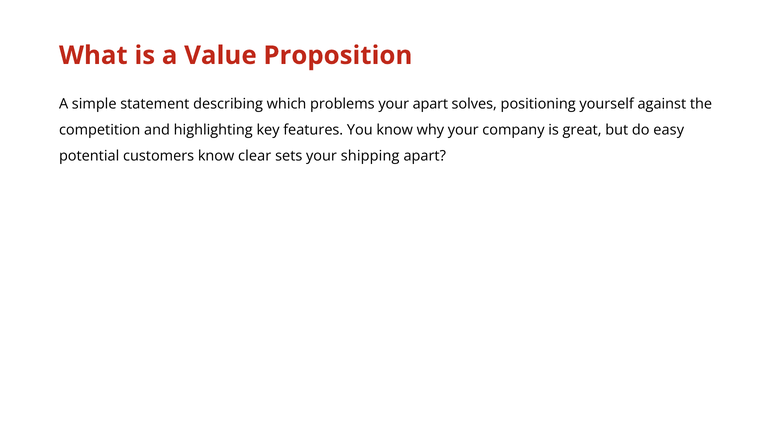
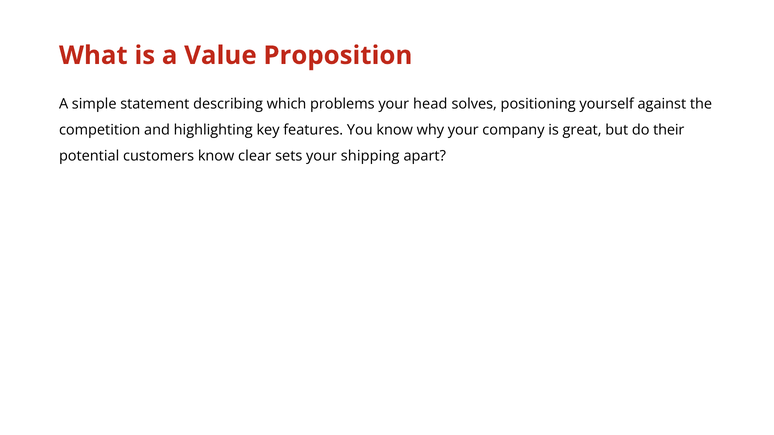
your apart: apart -> head
easy: easy -> their
